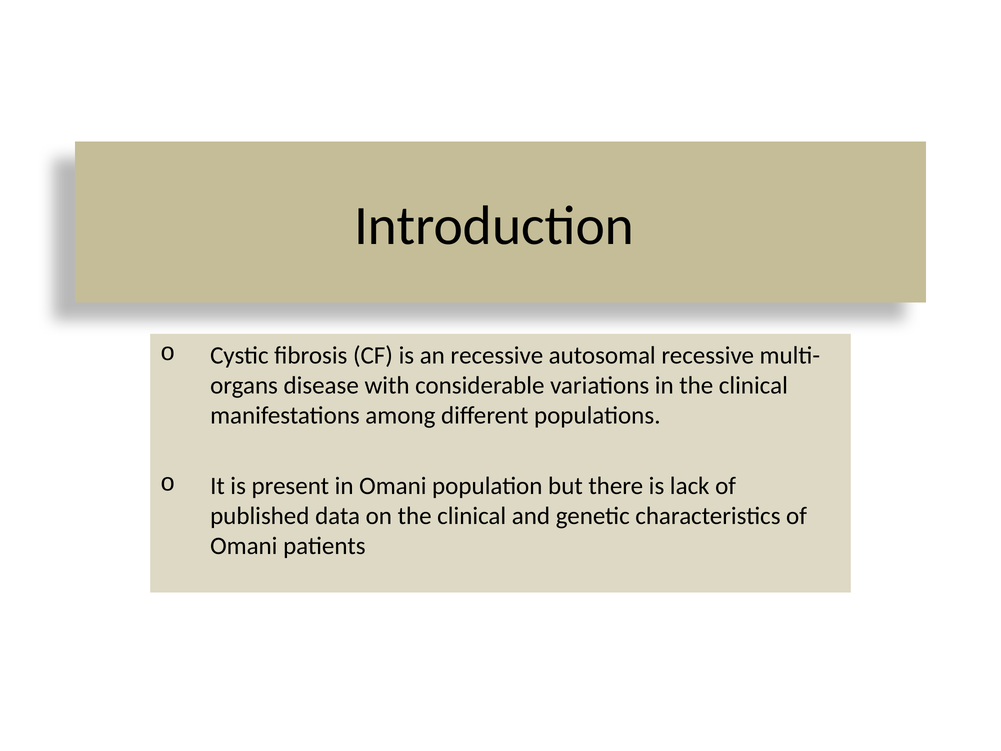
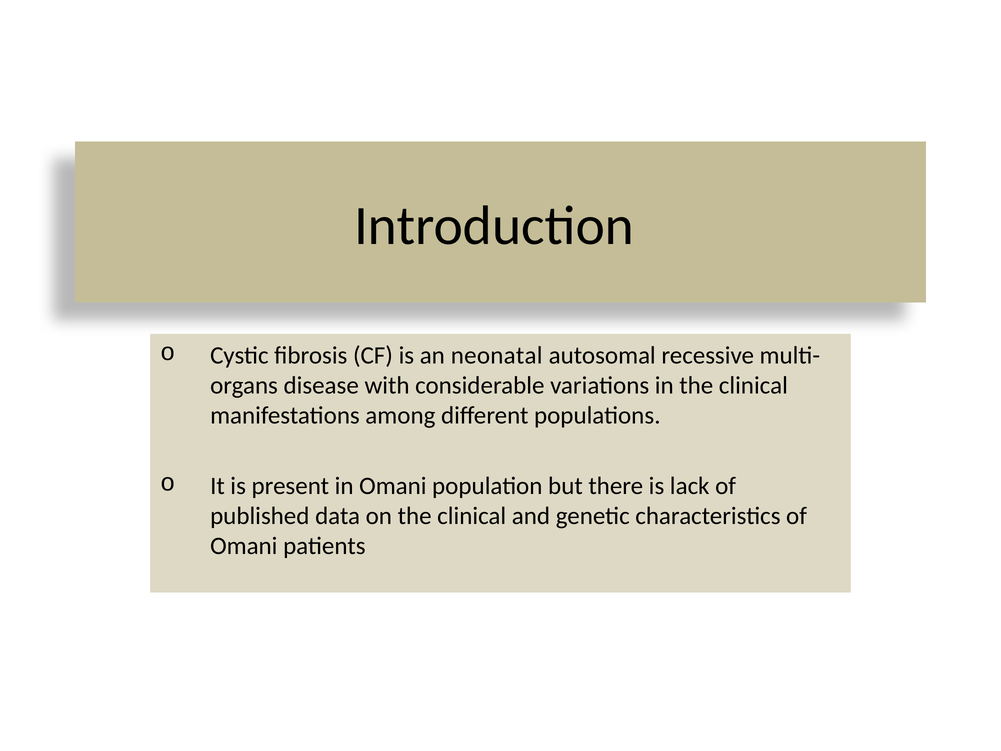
an recessive: recessive -> neonatal
